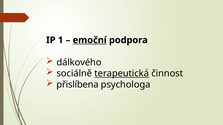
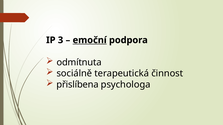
1: 1 -> 3
dálkového: dálkového -> odmítnuta
terapeutická underline: present -> none
